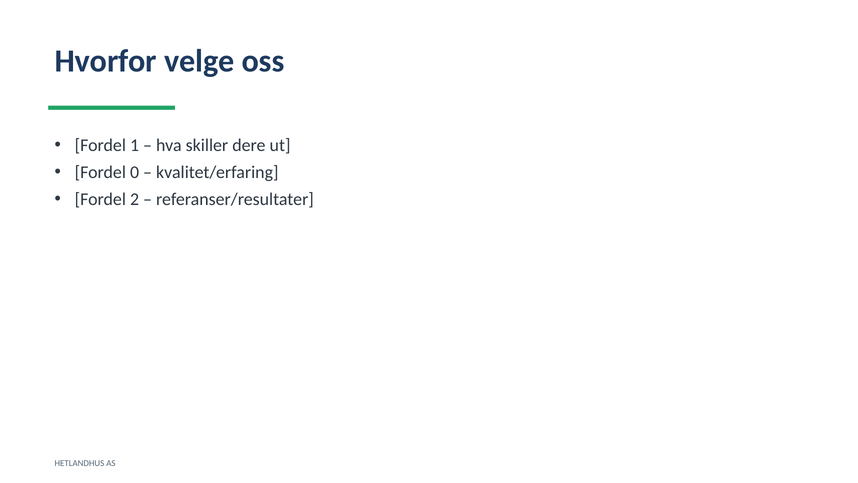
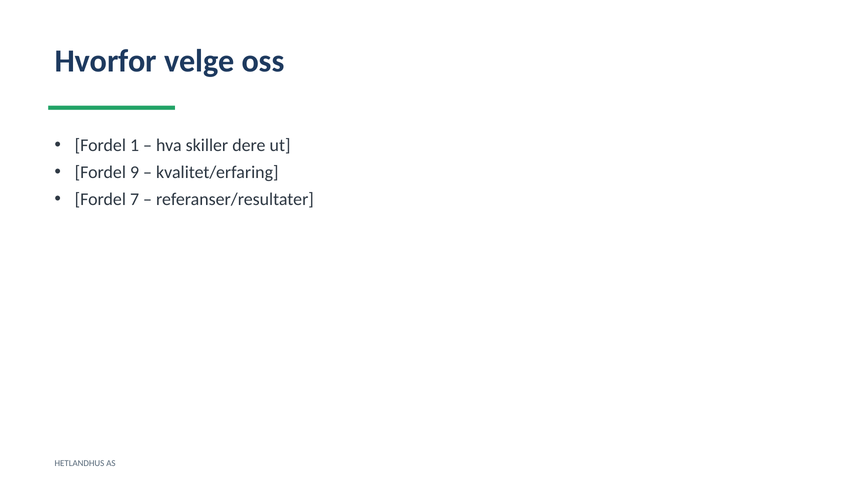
0: 0 -> 9
2: 2 -> 7
